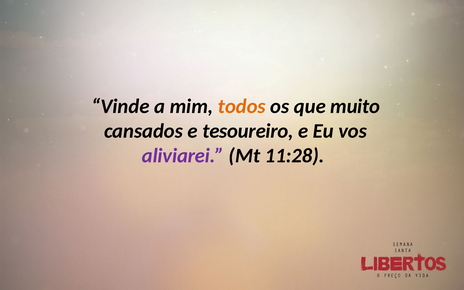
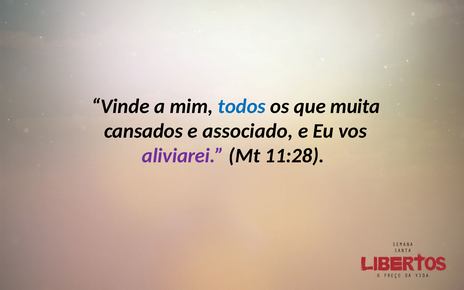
todos colour: orange -> blue
muito: muito -> muita
tesoureiro: tesoureiro -> associado
